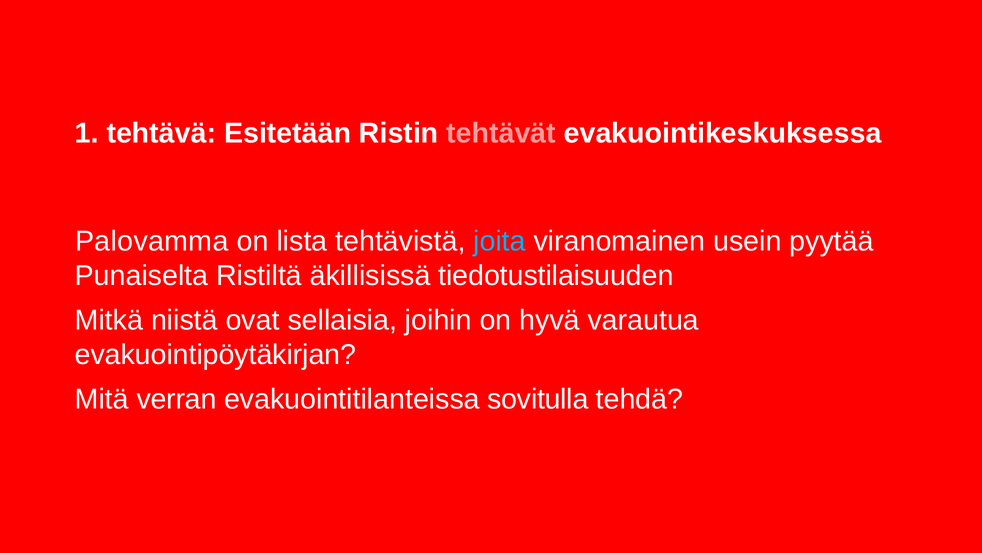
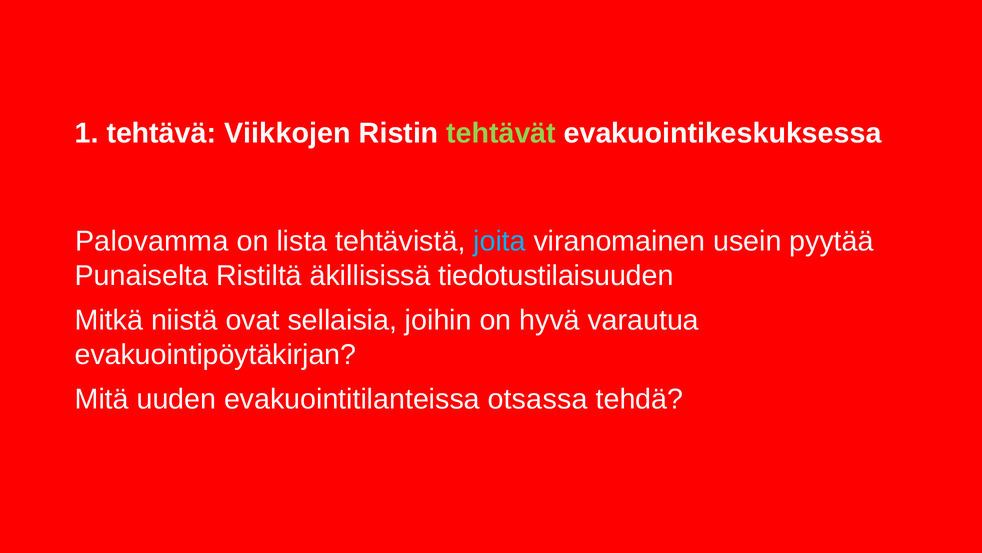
Esitetään: Esitetään -> Viikkojen
tehtävät colour: pink -> light green
verran: verran -> uuden
sovitulla: sovitulla -> otsassa
